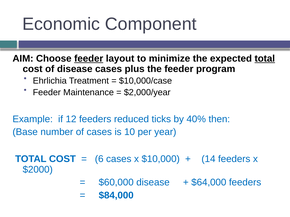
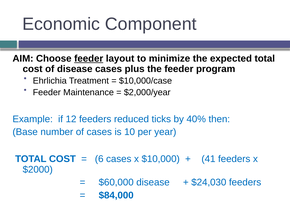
total at (265, 59) underline: present -> none
14: 14 -> 41
$64,000: $64,000 -> $24,030
